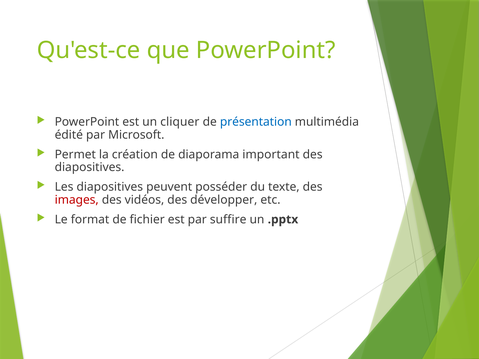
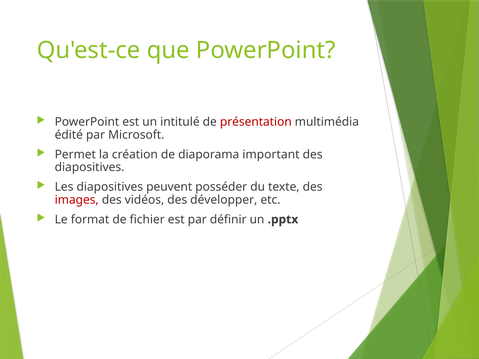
cliquer: cliquer -> intitulé
présentation colour: blue -> red
suffire: suffire -> définir
